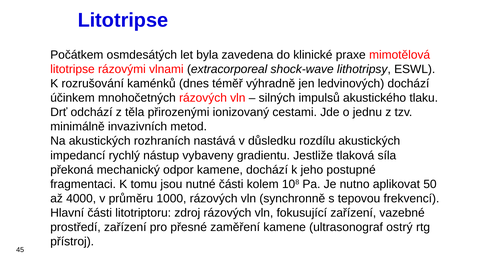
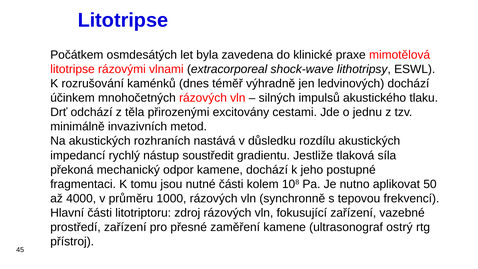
ionizovaný: ionizovaný -> excitovány
vybaveny: vybaveny -> soustředit
